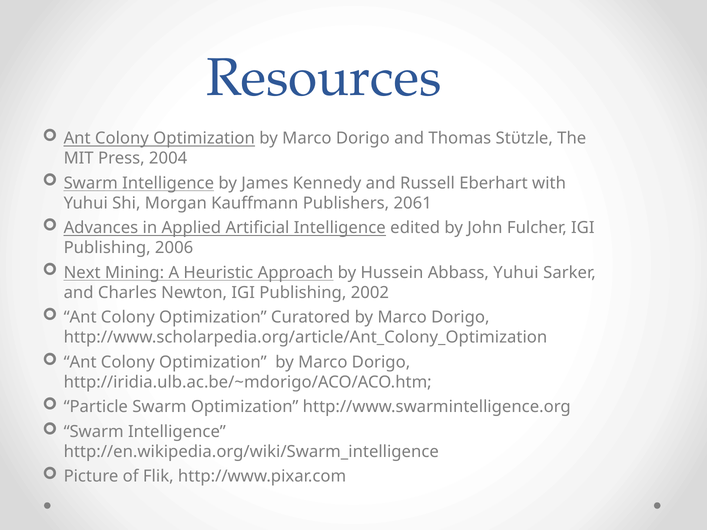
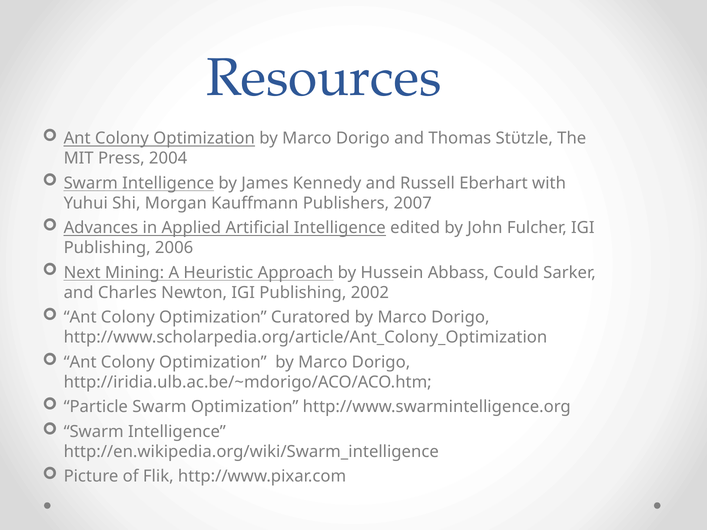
2061: 2061 -> 2007
Abbass Yuhui: Yuhui -> Could
